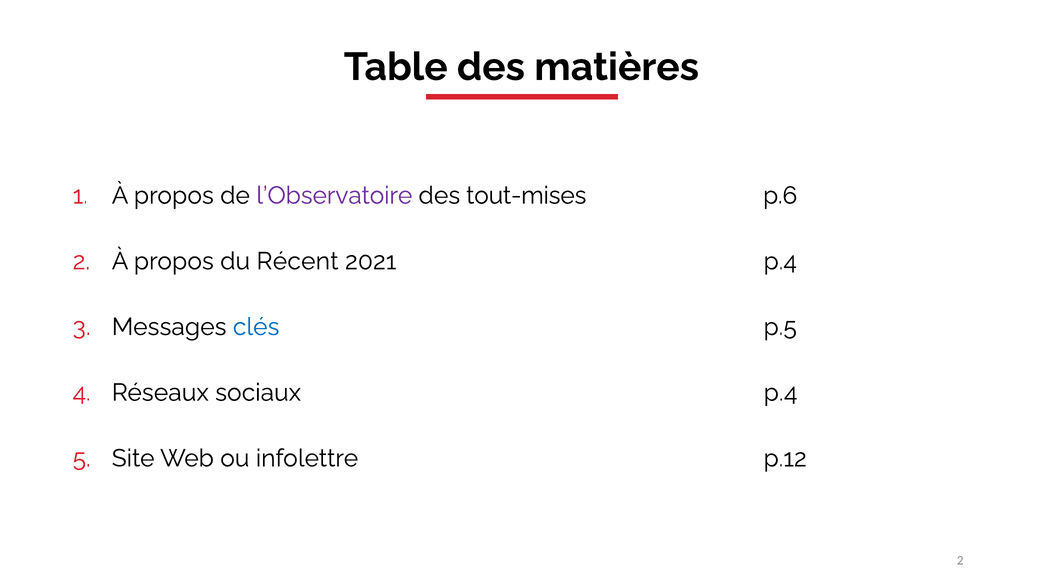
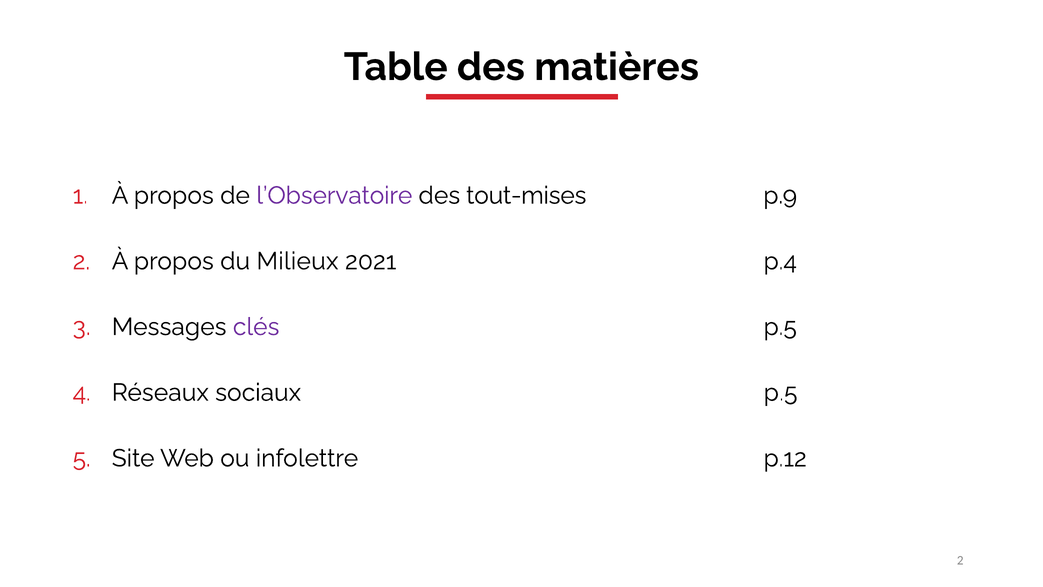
p.6: p.6 -> p.9
Récent: Récent -> Milieux
clés colour: blue -> purple
p.4 at (781, 392): p.4 -> p.5
